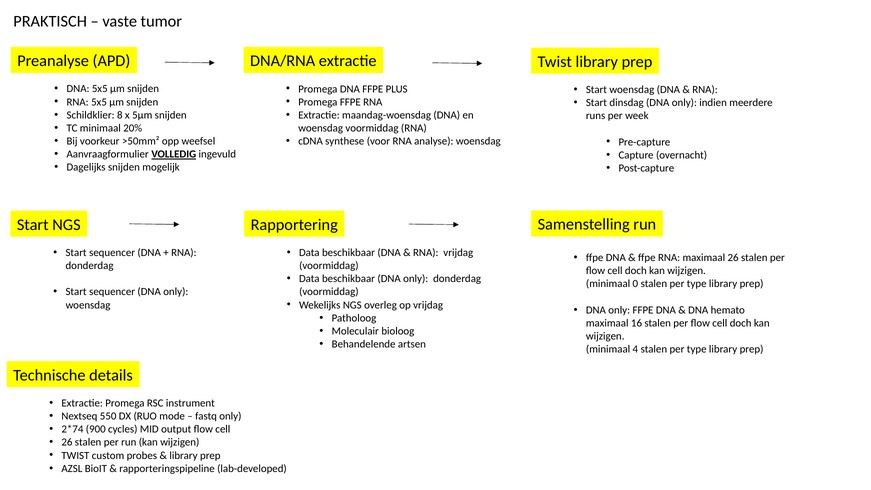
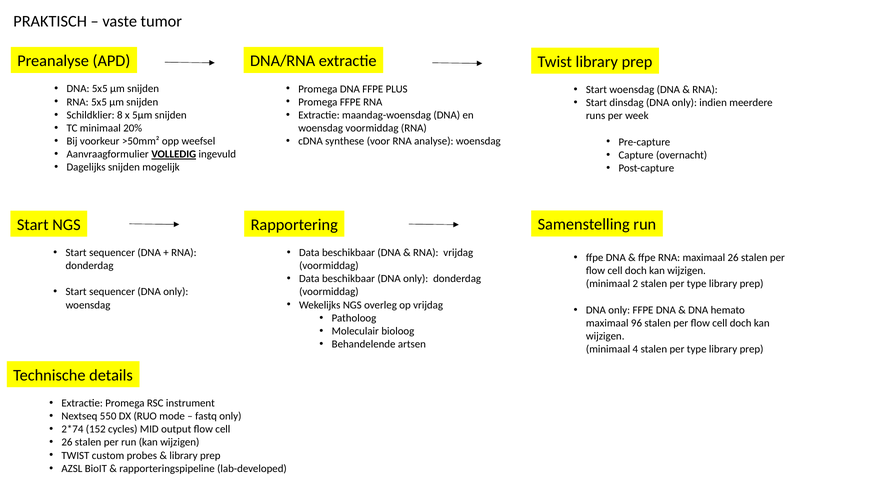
0: 0 -> 2
16: 16 -> 96
900: 900 -> 152
